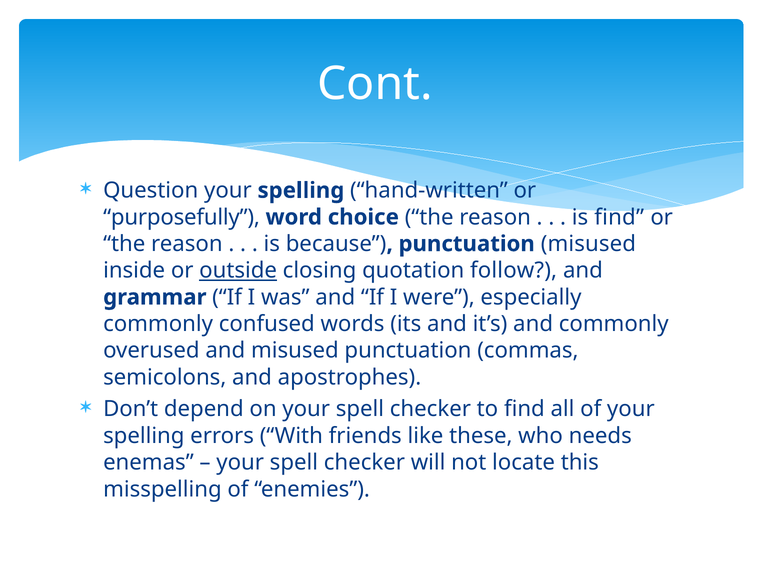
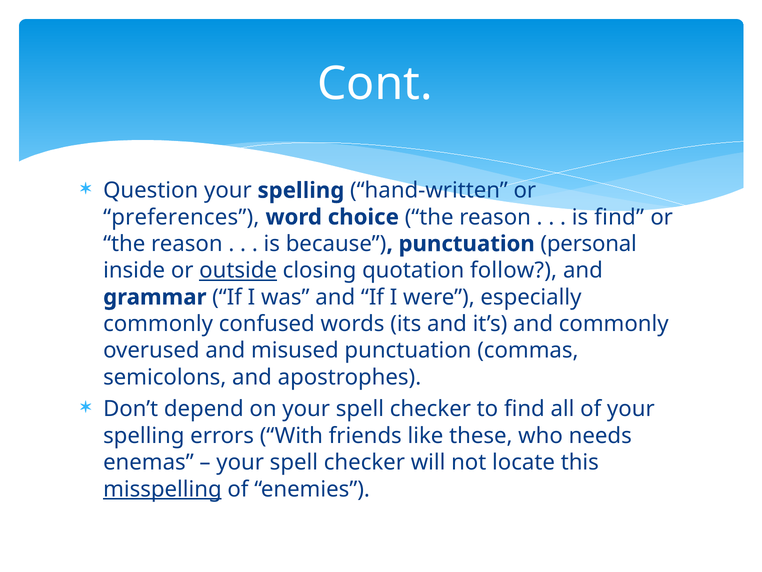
purposefully: purposefully -> preferences
punctuation misused: misused -> personal
misspelling underline: none -> present
